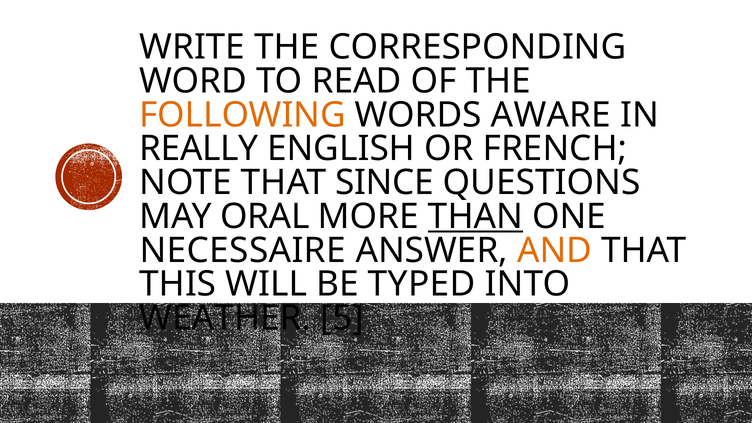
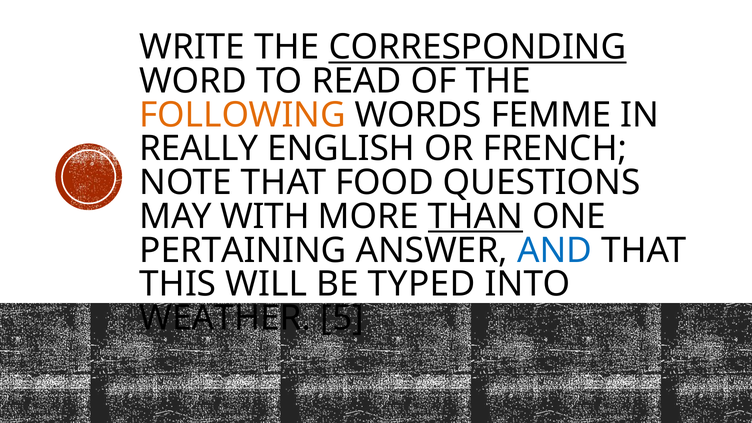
CORRESPONDING underline: none -> present
AWARE: AWARE -> FEMME
SINCE: SINCE -> FOOD
ORAL: ORAL -> WITH
NECESSAIRE: NECESSAIRE -> PERTAINING
AND colour: orange -> blue
